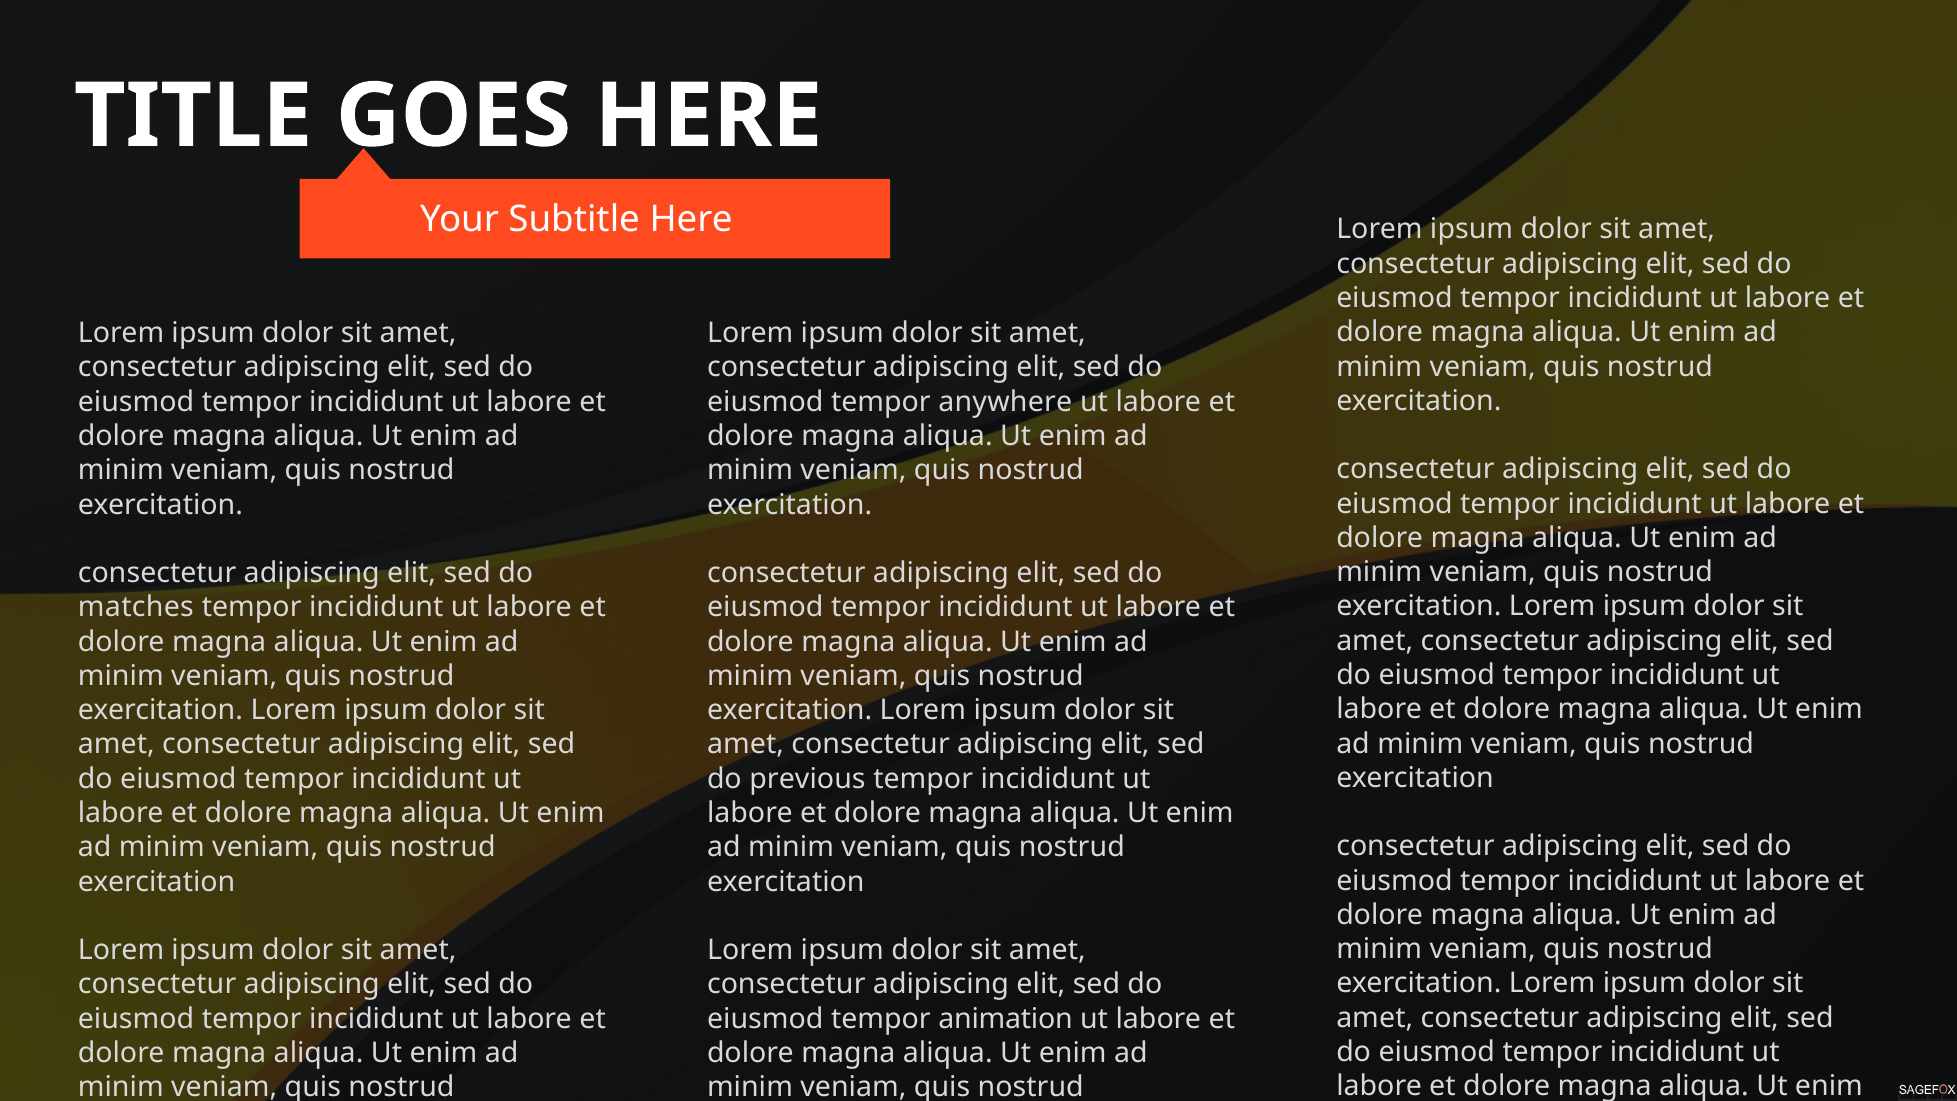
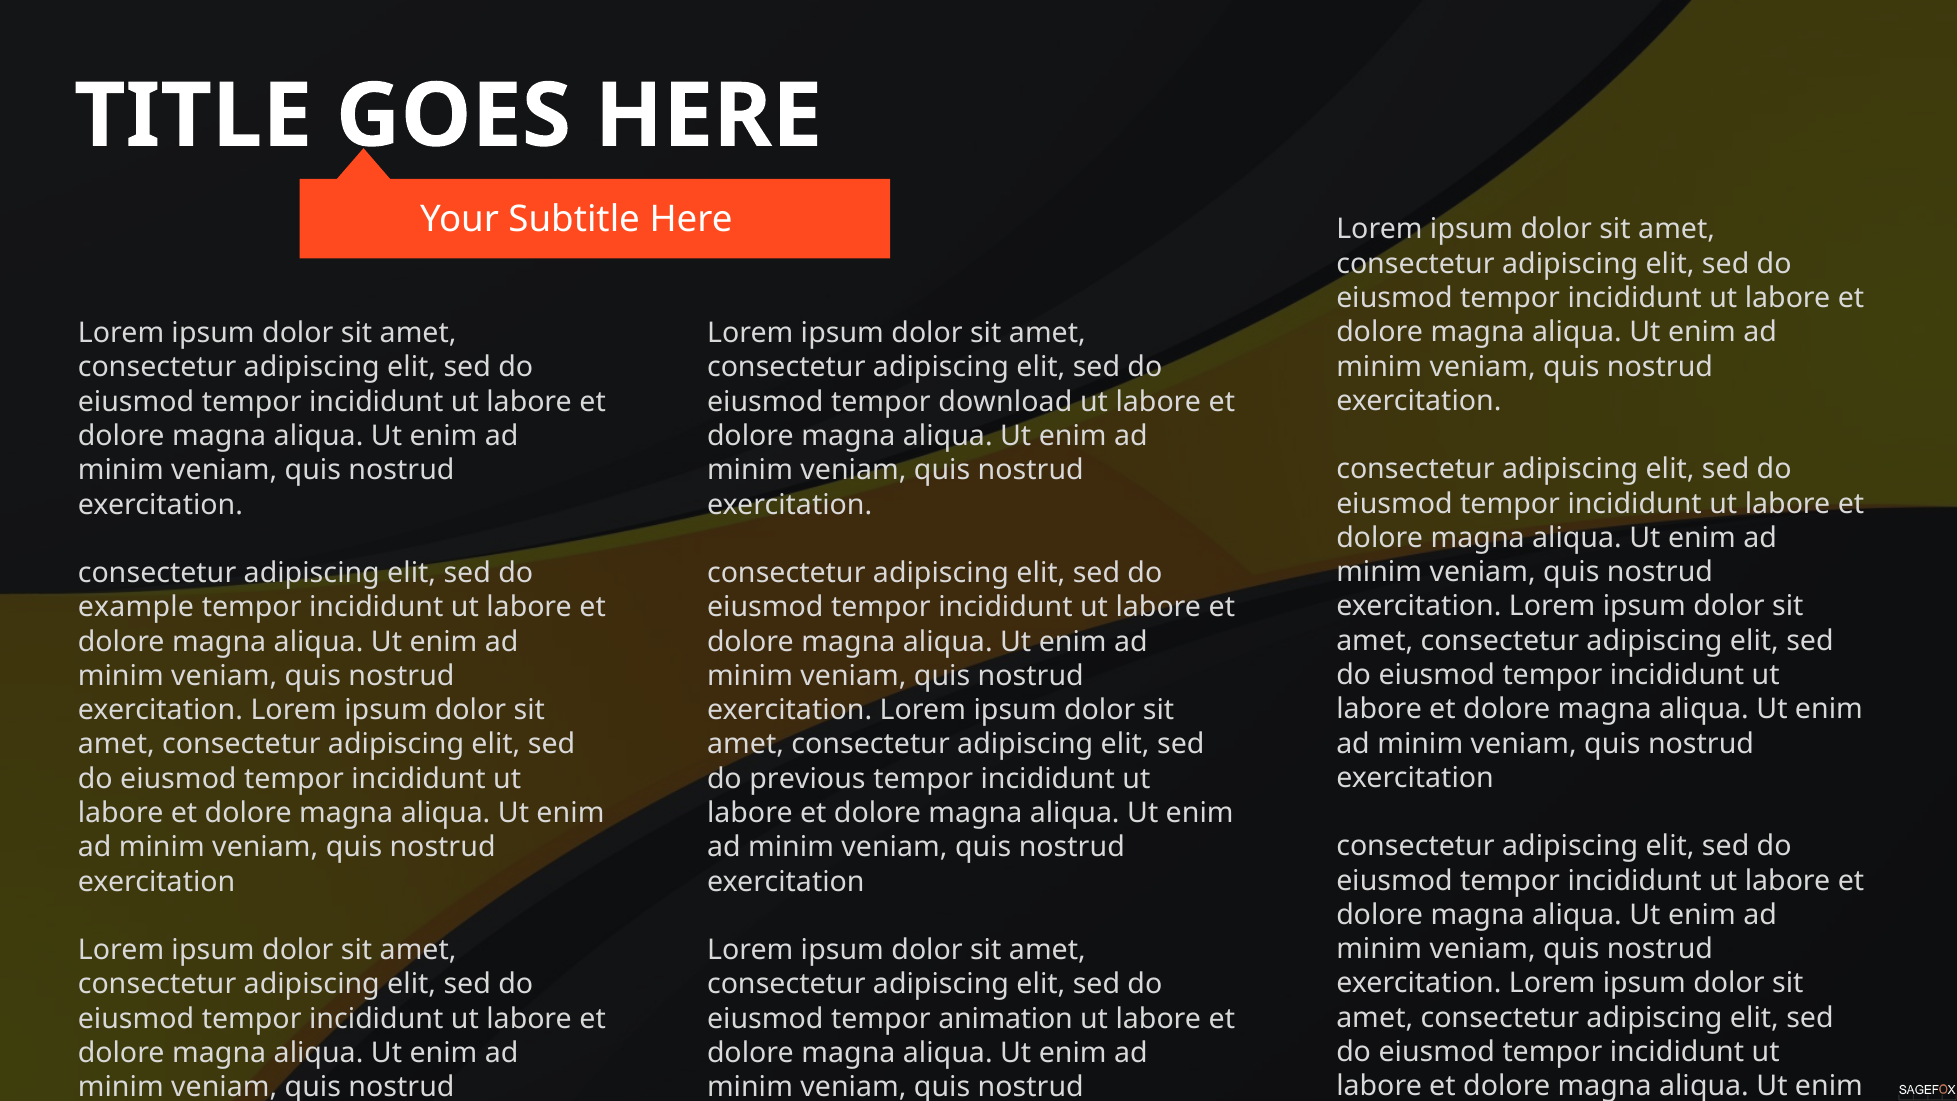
anywhere: anywhere -> download
matches: matches -> example
